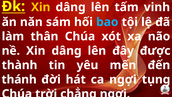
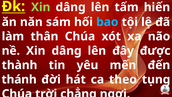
Xin at (41, 7) colour: yellow -> light green
vinh: vinh -> hiến
ngợi: ngợi -> theo
